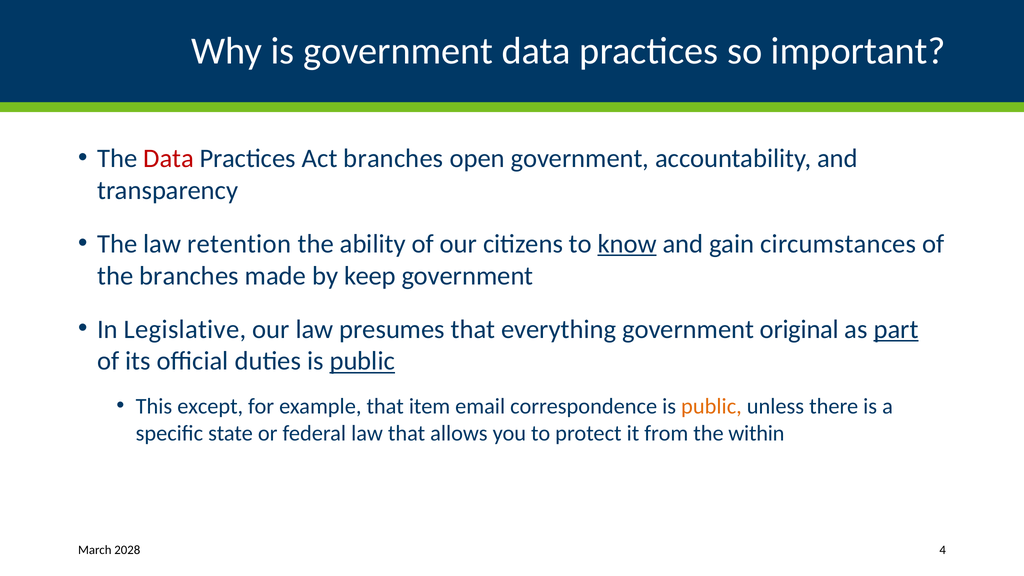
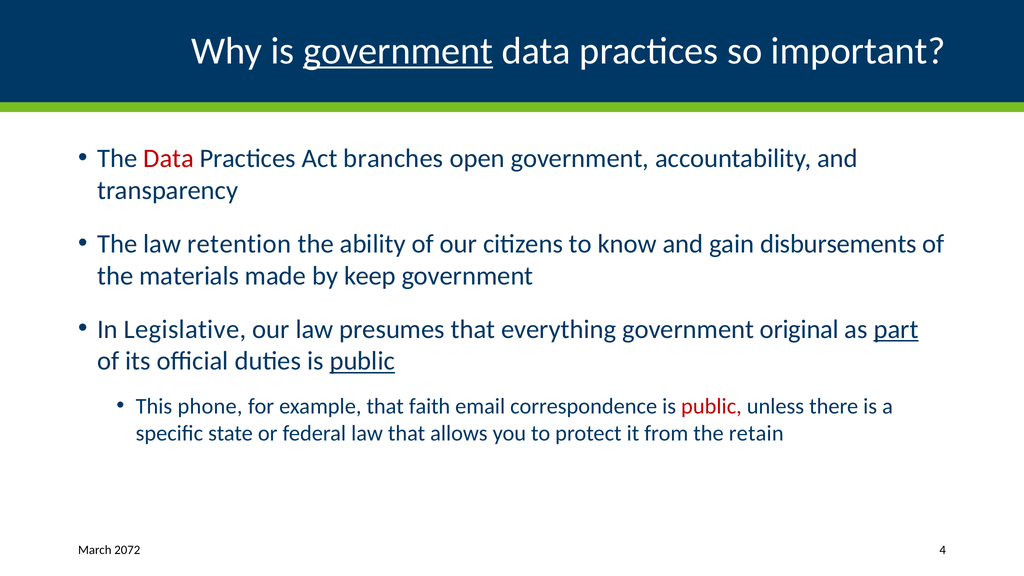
government at (398, 51) underline: none -> present
know underline: present -> none
circumstances: circumstances -> disbursements
the branches: branches -> materials
except: except -> phone
item: item -> faith
public at (711, 406) colour: orange -> red
within: within -> retain
2028: 2028 -> 2072
